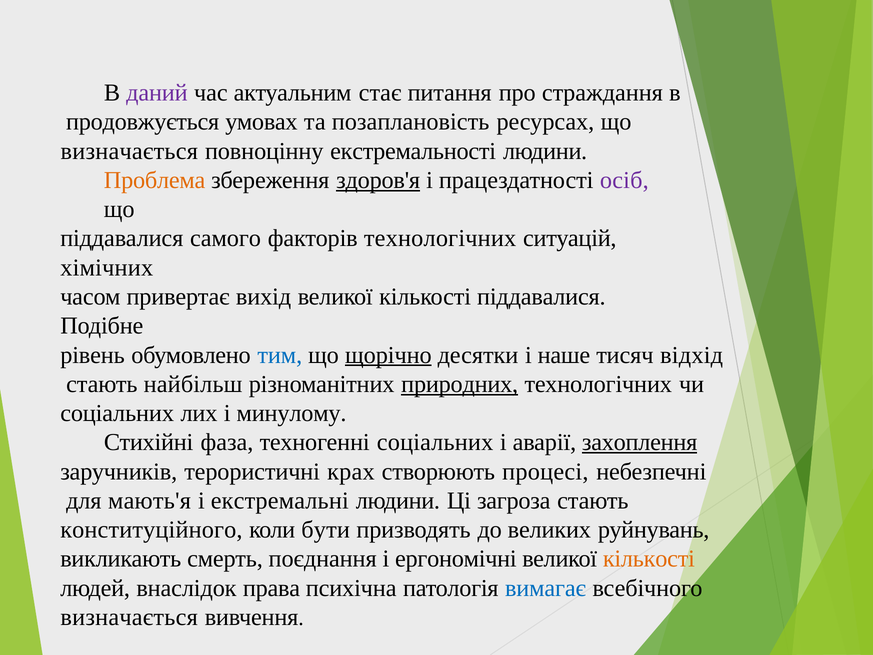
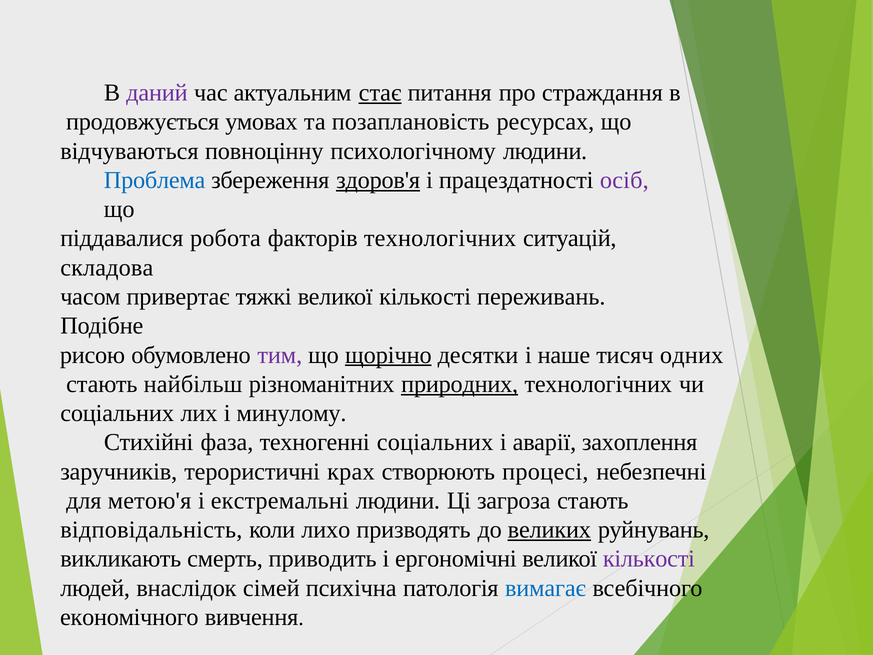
стає underline: none -> present
визначається at (129, 151): визначається -> відчуваються
екстремальності: екстремальності -> психологічному
Проблема colour: orange -> blue
самого: самого -> робота
хімічних: хімічних -> складова
вихід: вихід -> тяжкі
кількості піддавалися: піддавалися -> переживань
рівень: рівень -> рисою
тим colour: blue -> purple
відхід: відхід -> одних
захоплення underline: present -> none
мають'я: мають'я -> метою'я
конституційного: конституційного -> відповідальність
бути: бути -> лихо
великих underline: none -> present
поєднання: поєднання -> приводить
кількості at (649, 559) colour: orange -> purple
права: права -> сімей
визначається at (129, 617): визначається -> економічного
